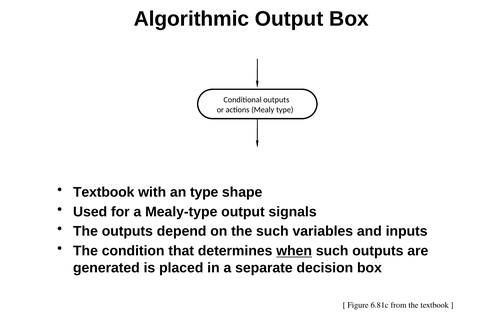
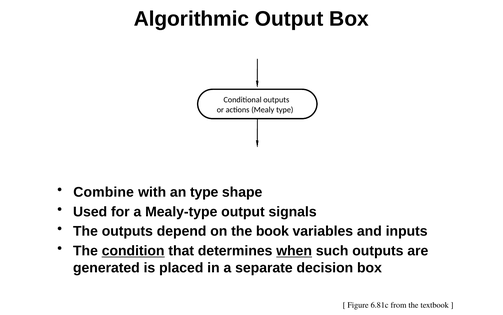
Textbook at (104, 192): Textbook -> Combine
the such: such -> book
condition underline: none -> present
